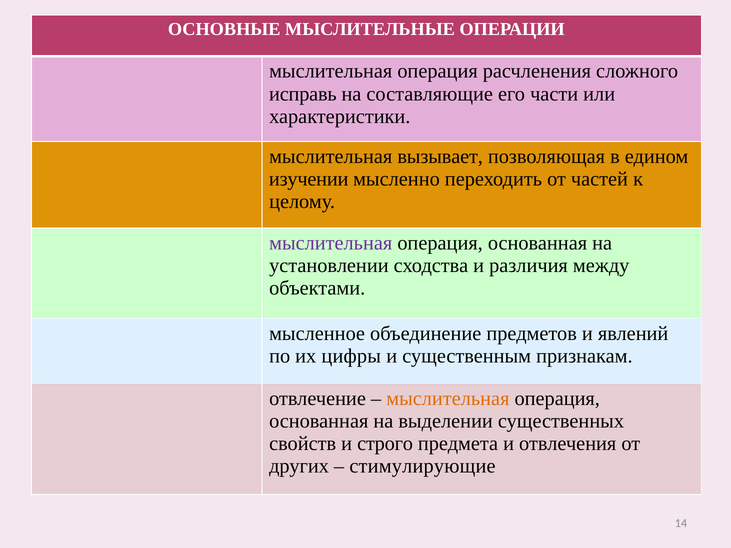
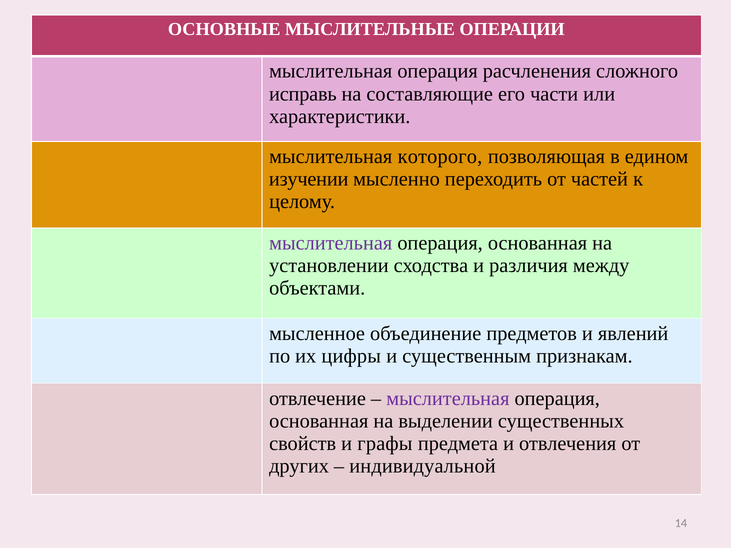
вызывает: вызывает -> которого
мыслительная at (448, 399) colour: orange -> purple
строго: строго -> графы
стимулирующие: стимулирующие -> индивидуальной
